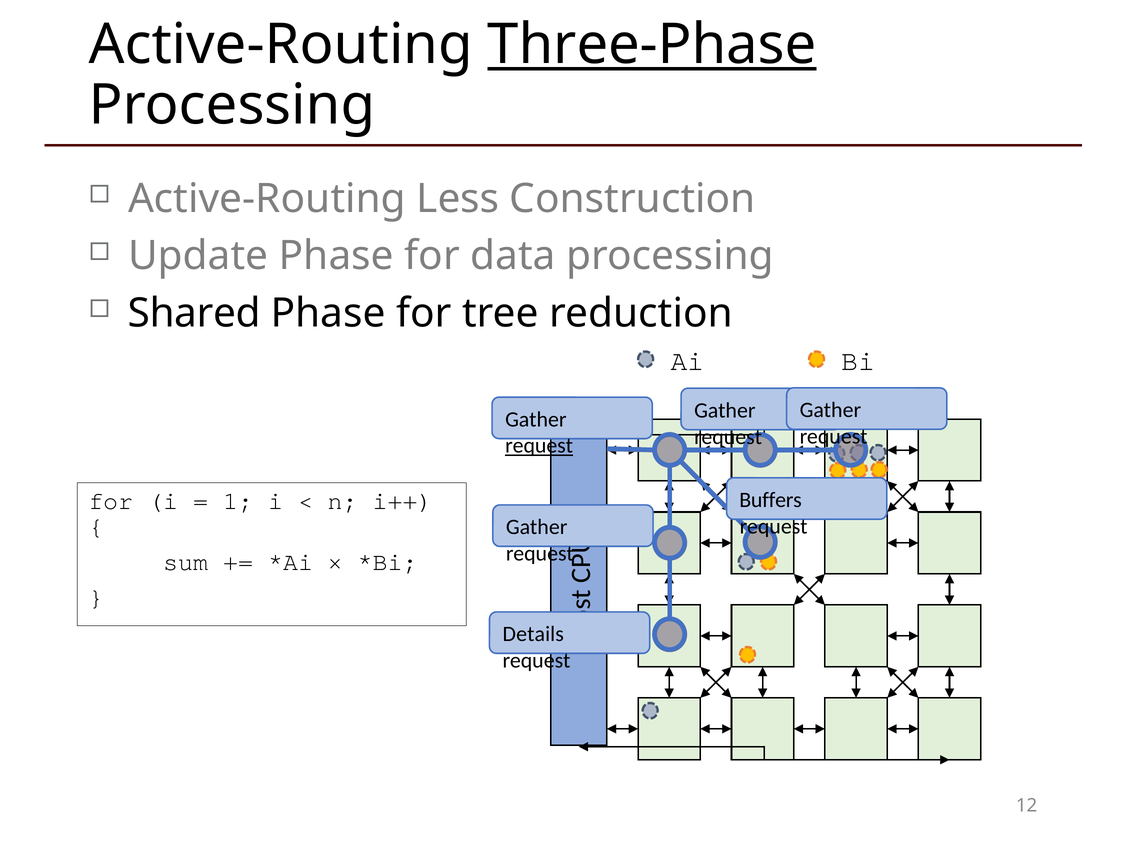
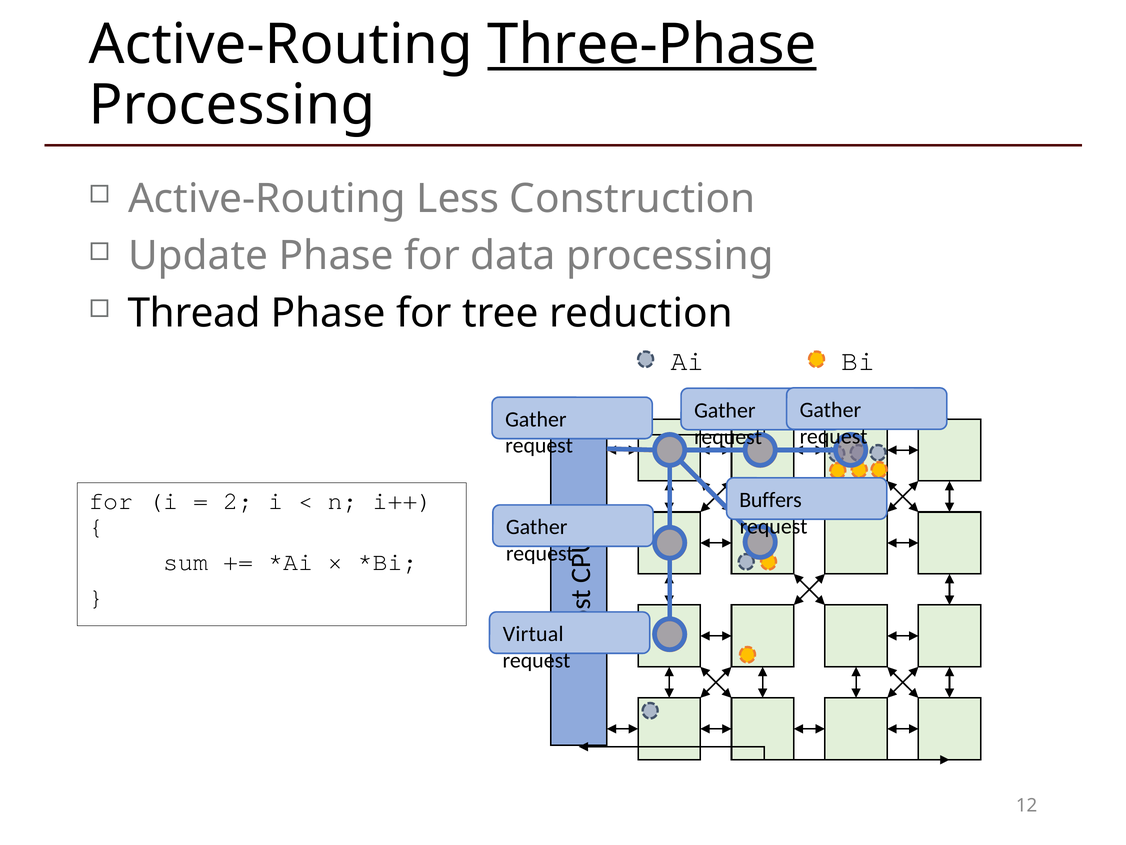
Shared: Shared -> Thread
request at (539, 445) underline: present -> none
1: 1 -> 2
Details: Details -> Virtual
